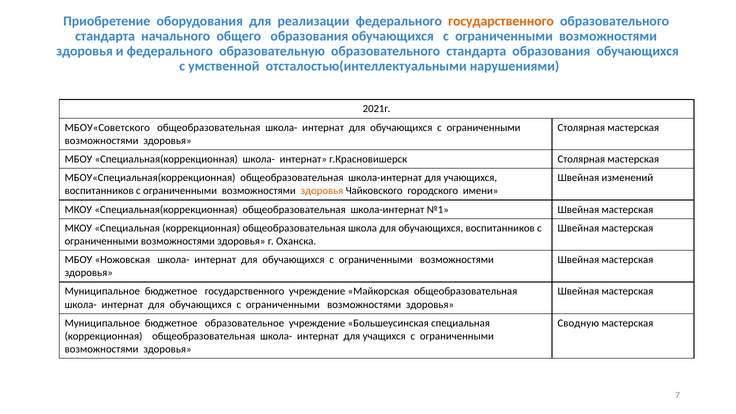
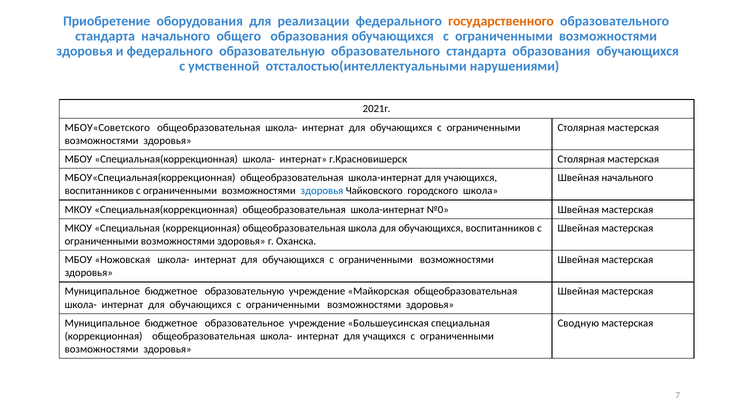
Швейная изменений: изменений -> начального
здоровья at (322, 191) colour: orange -> blue
городского имени: имени -> школа
№1: №1 -> №0
бюджетное государственного: государственного -> образовательную
